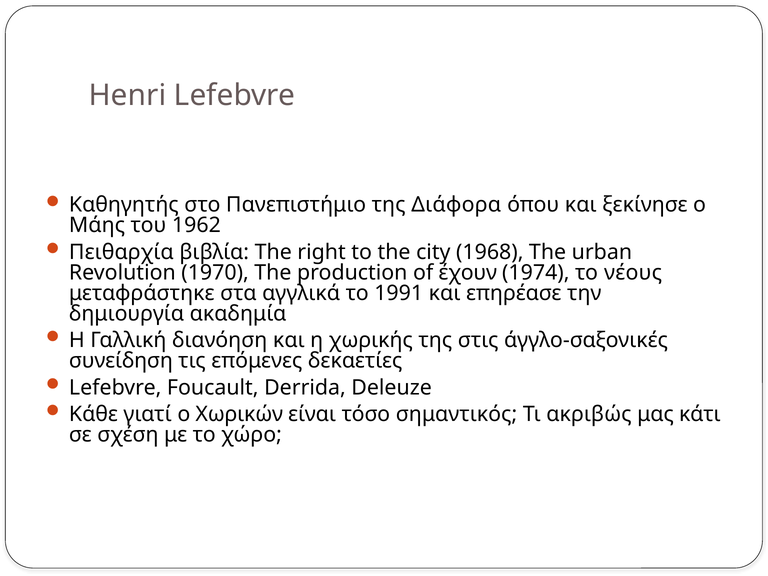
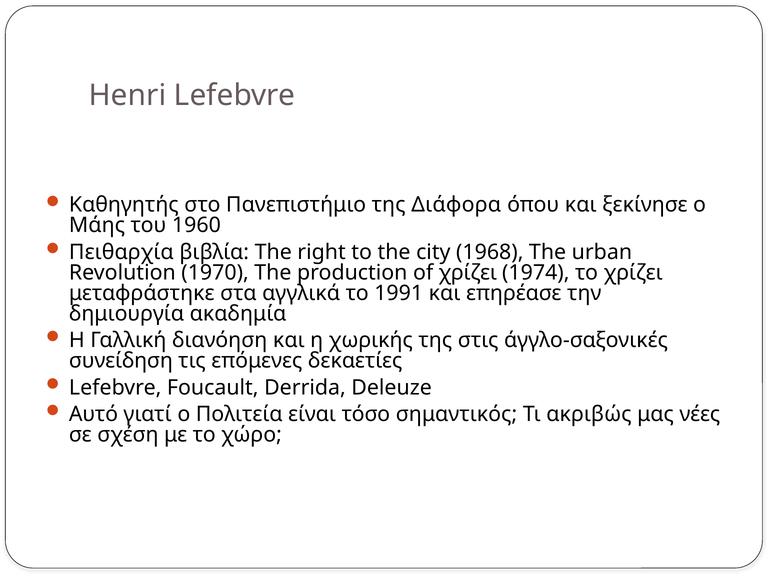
1962: 1962 -> 1960
of έχουν: έχουν -> χρίζει
το νέους: νέους -> χρίζει
Κάθε: Κάθε -> Αυτό
Χωρικών: Χωρικών -> Πολιτεία
κάτι: κάτι -> νέες
